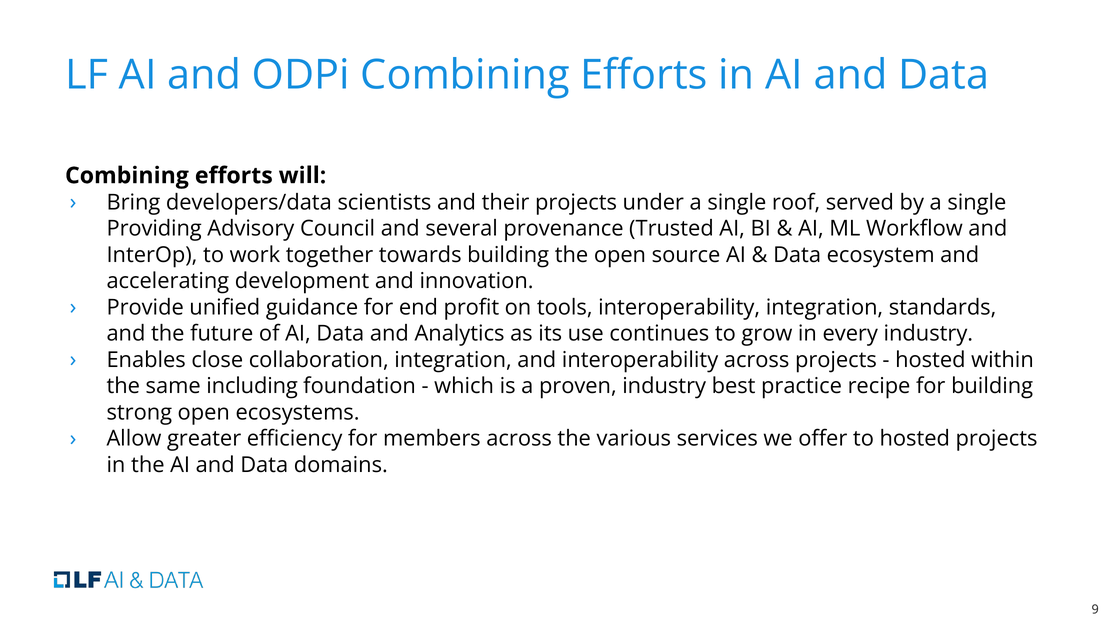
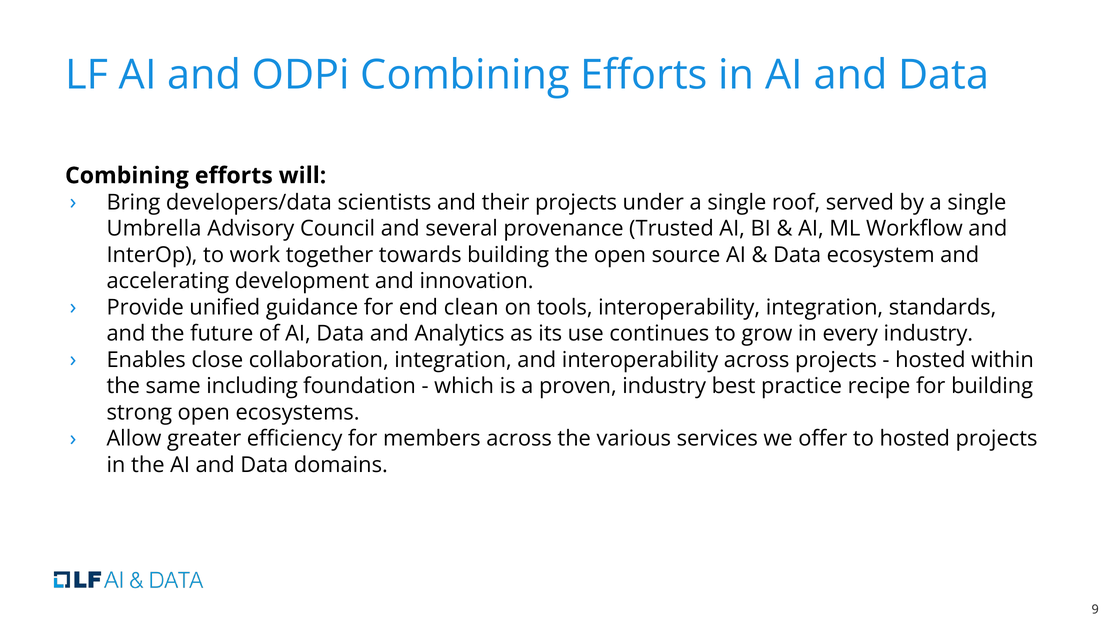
Providing: Providing -> Umbrella
profit: profit -> clean
